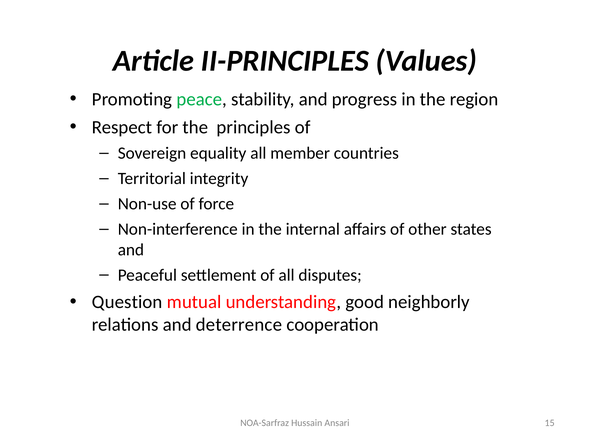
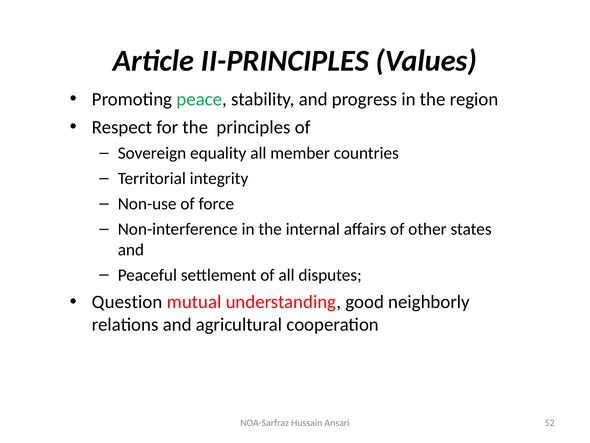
deterrence: deterrence -> agricultural
15: 15 -> 52
